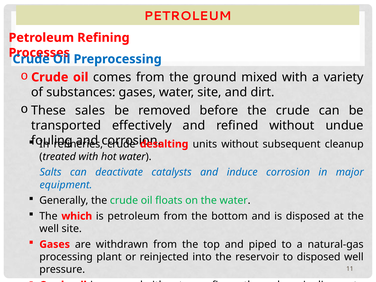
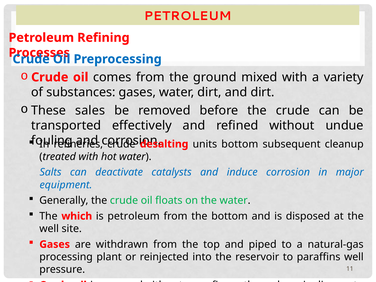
water site: site -> dirt
units without: without -> bottom
to disposed: disposed -> paraffins
